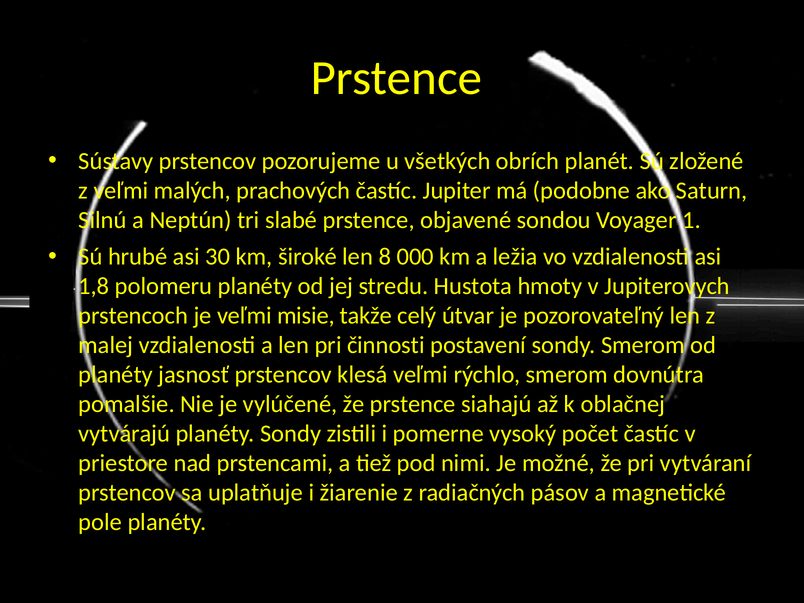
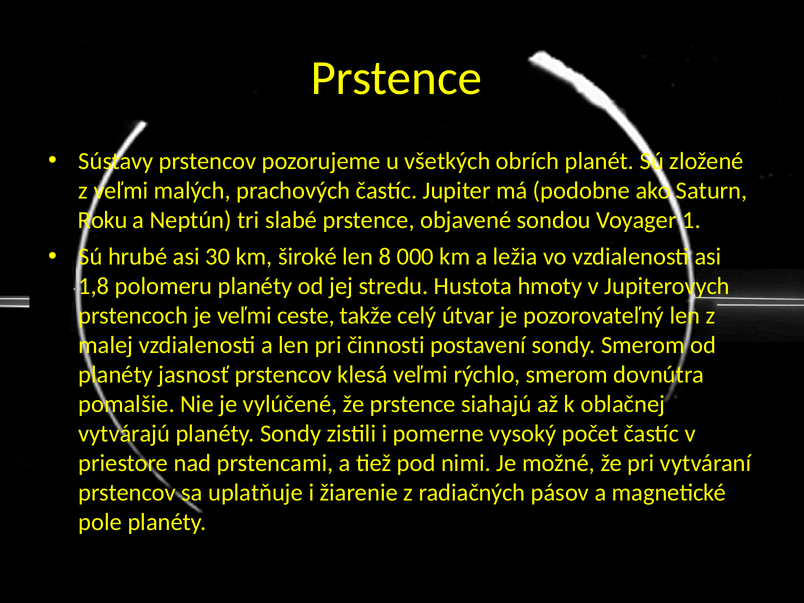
Silnú: Silnú -> Roku
misie: misie -> ceste
